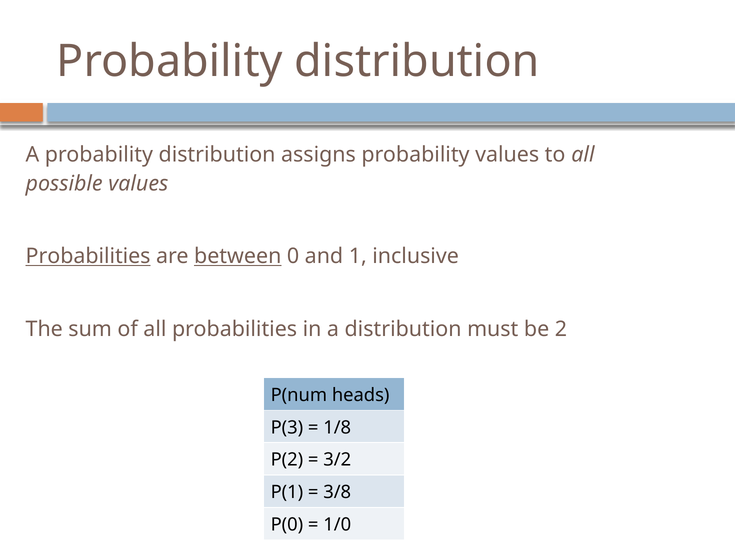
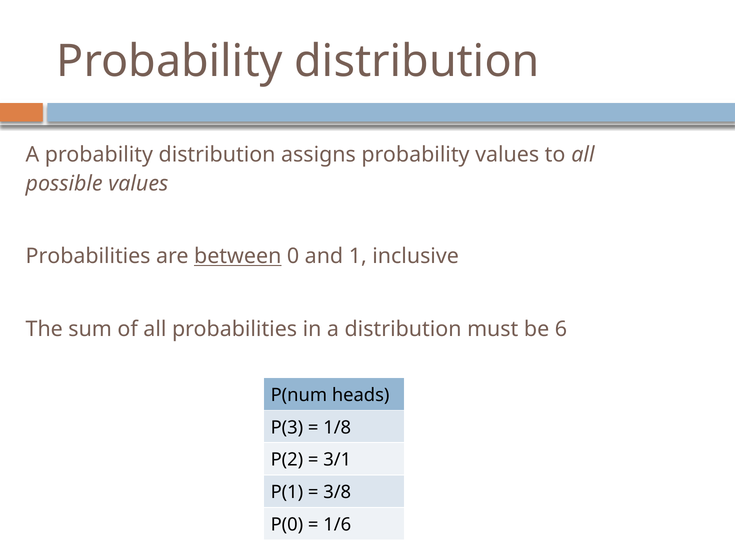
Probabilities at (88, 256) underline: present -> none
2: 2 -> 6
3/2: 3/2 -> 3/1
1/0: 1/0 -> 1/6
